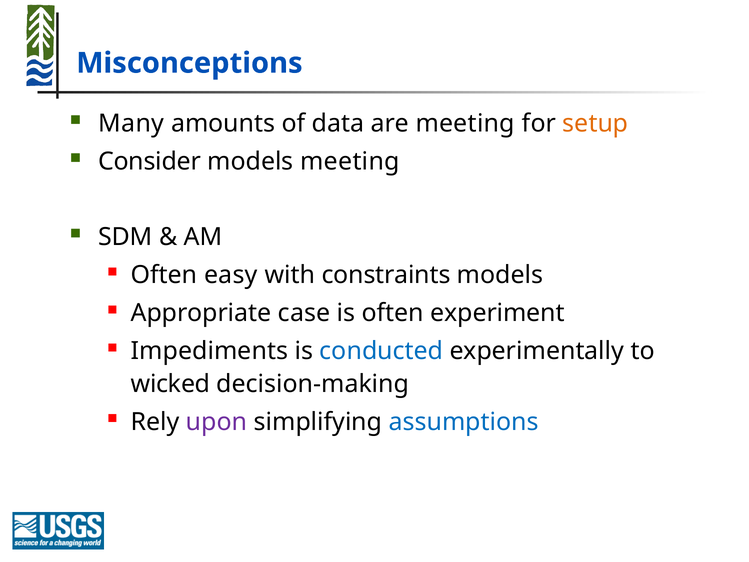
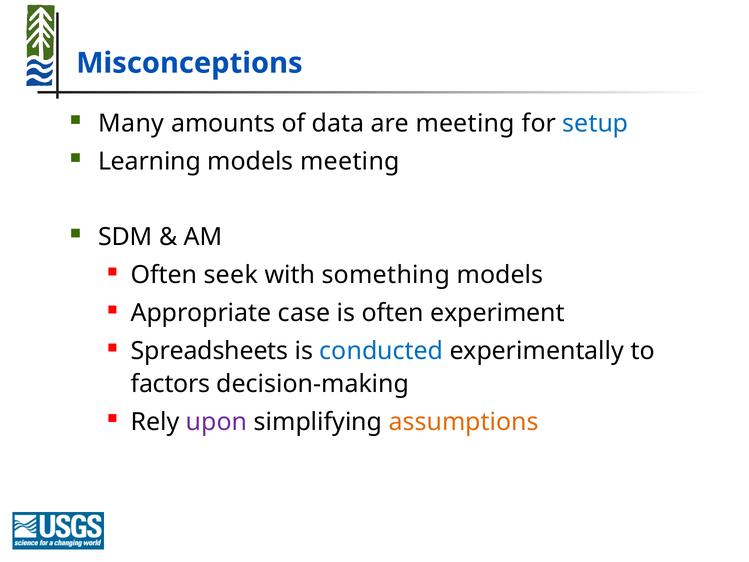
setup colour: orange -> blue
Consider: Consider -> Learning
easy: easy -> seek
constraints: constraints -> something
Impediments: Impediments -> Spreadsheets
wicked: wicked -> factors
assumptions colour: blue -> orange
